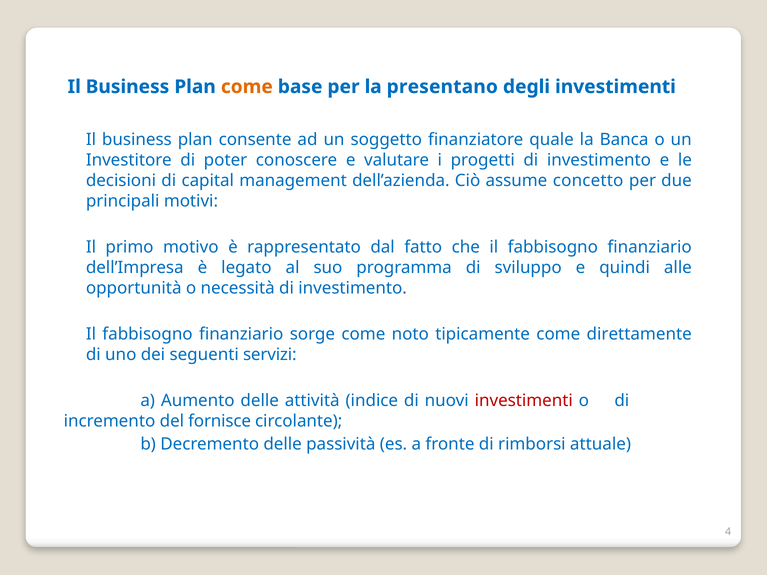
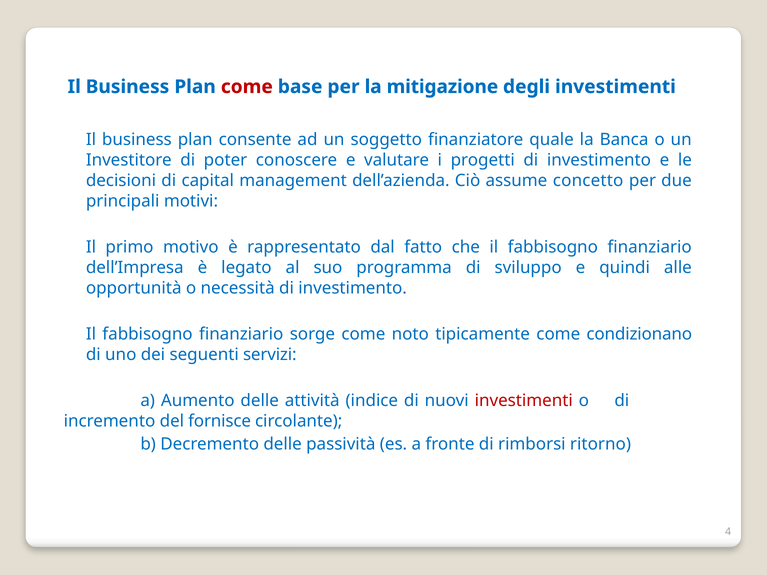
come at (247, 87) colour: orange -> red
presentano: presentano -> mitigazione
direttamente: direttamente -> condizionano
attuale: attuale -> ritorno
